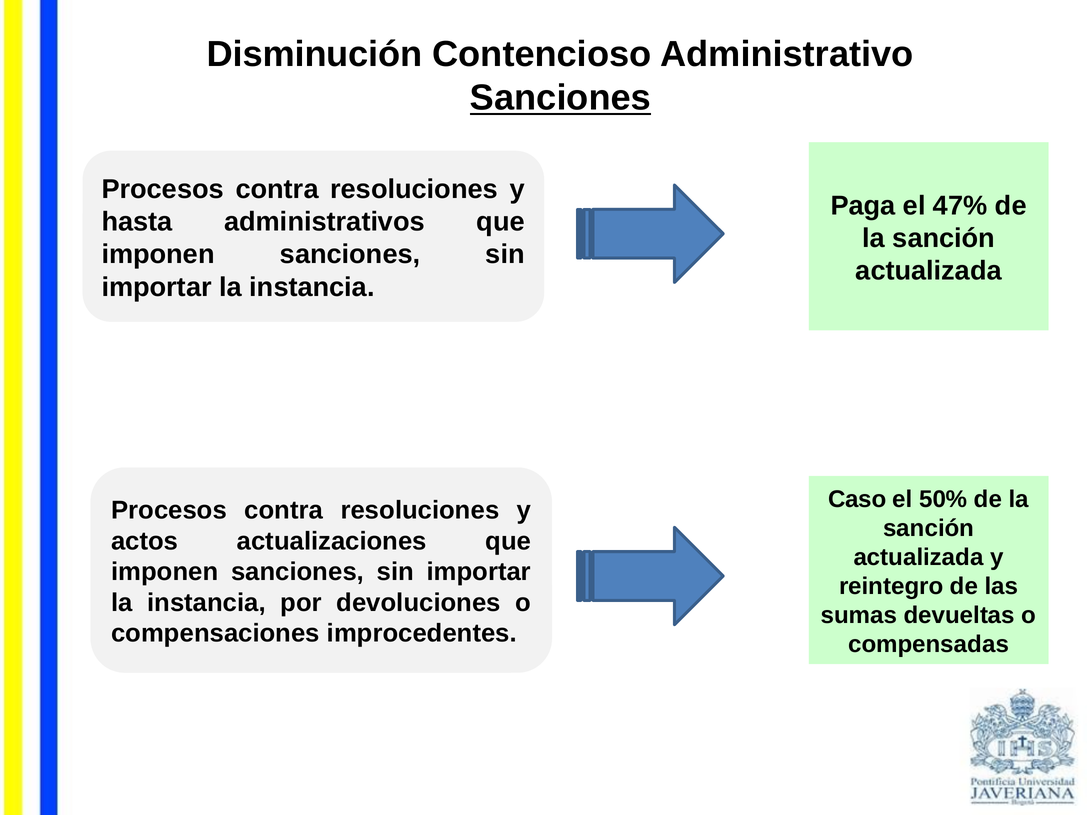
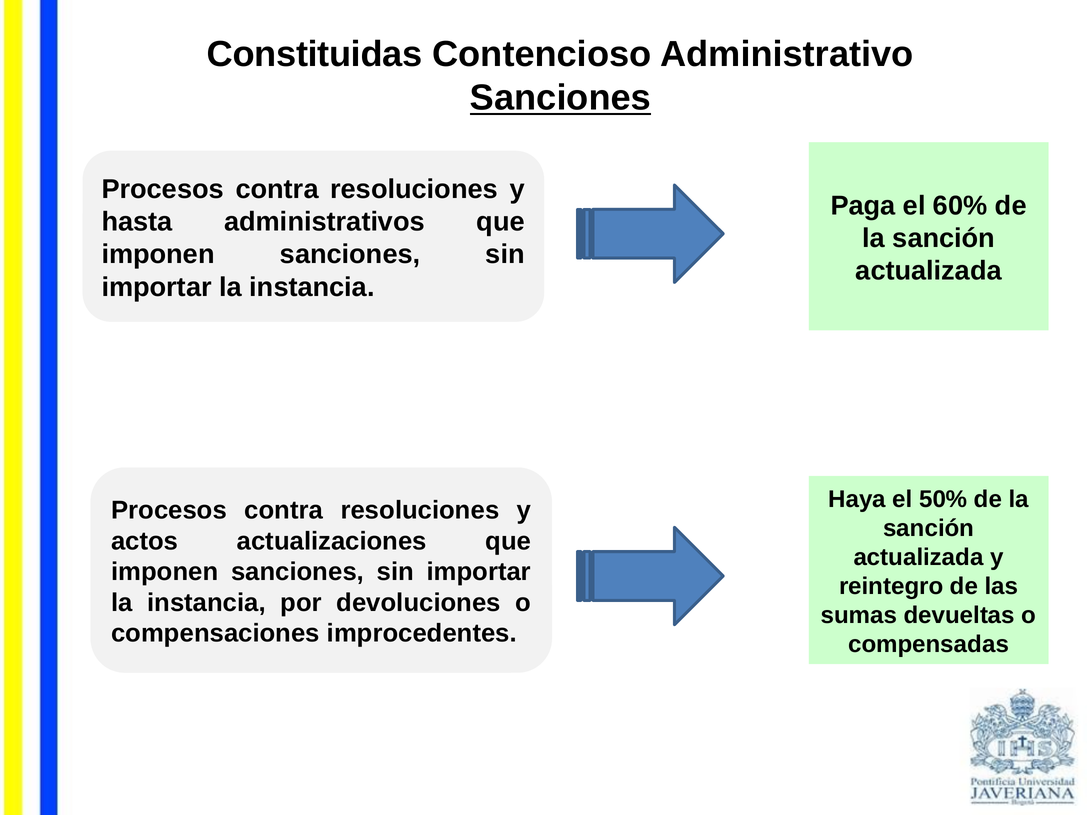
Disminución: Disminución -> Constituidas
47%: 47% -> 60%
Caso: Caso -> Haya
